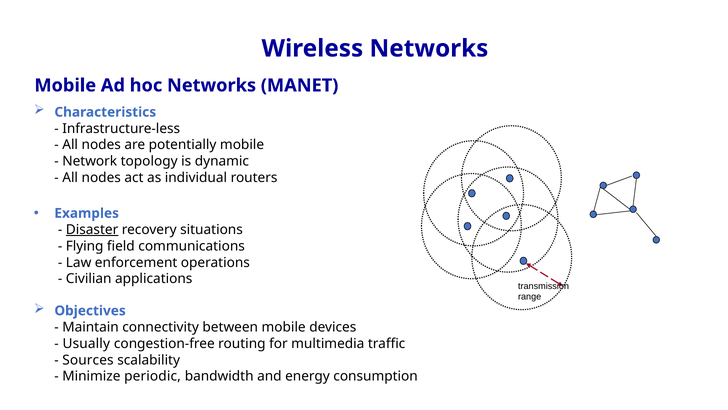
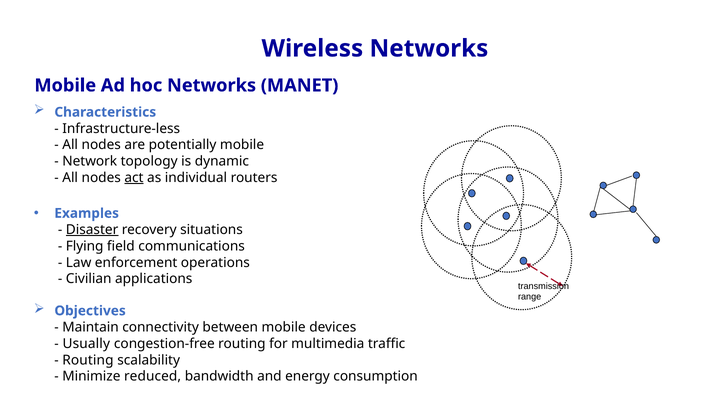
act underline: none -> present
Sources at (88, 360): Sources -> Routing
periodic: periodic -> reduced
